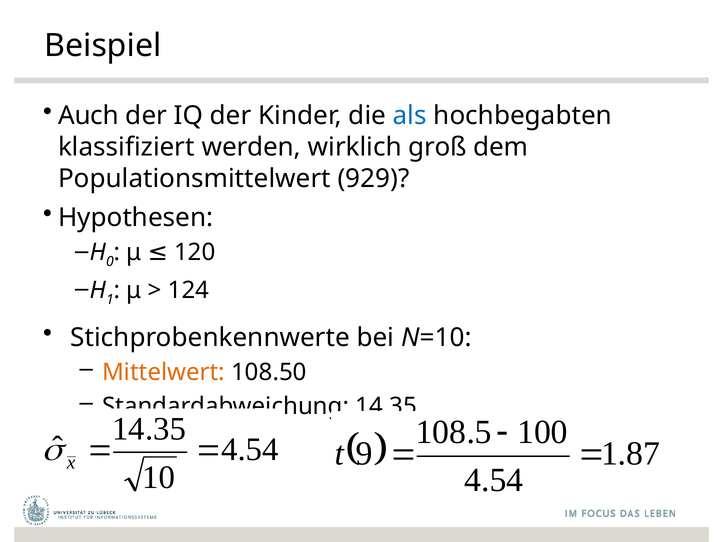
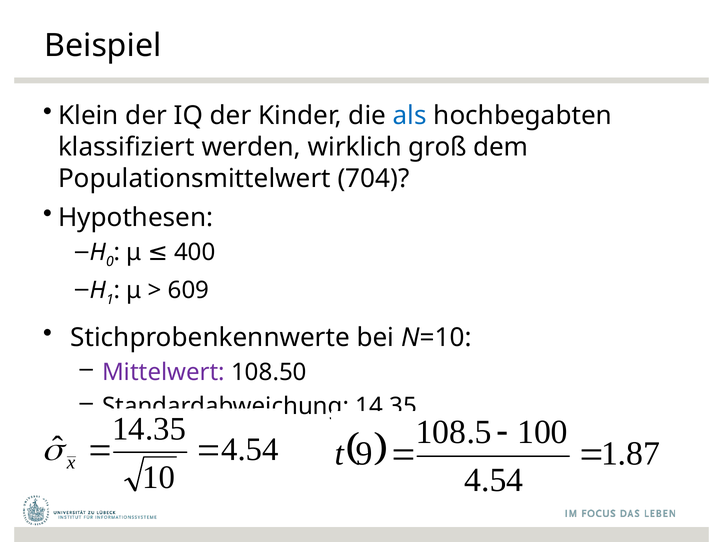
Auch: Auch -> Klein
929: 929 -> 704
120: 120 -> 400
124: 124 -> 609
Mittelwert colour: orange -> purple
